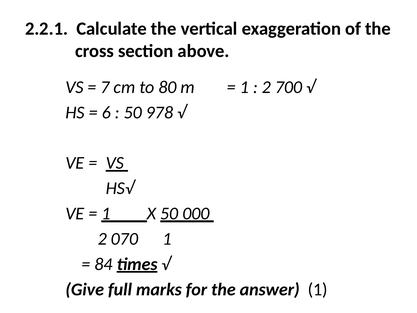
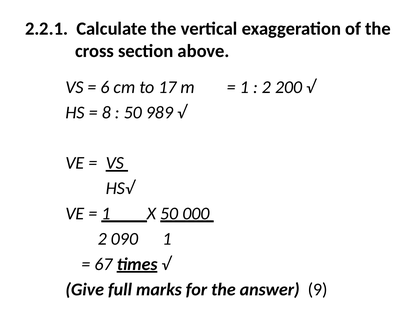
7: 7 -> 6
80: 80 -> 17
700: 700 -> 200
6: 6 -> 8
978: 978 -> 989
070: 070 -> 090
84: 84 -> 67
answer 1: 1 -> 9
